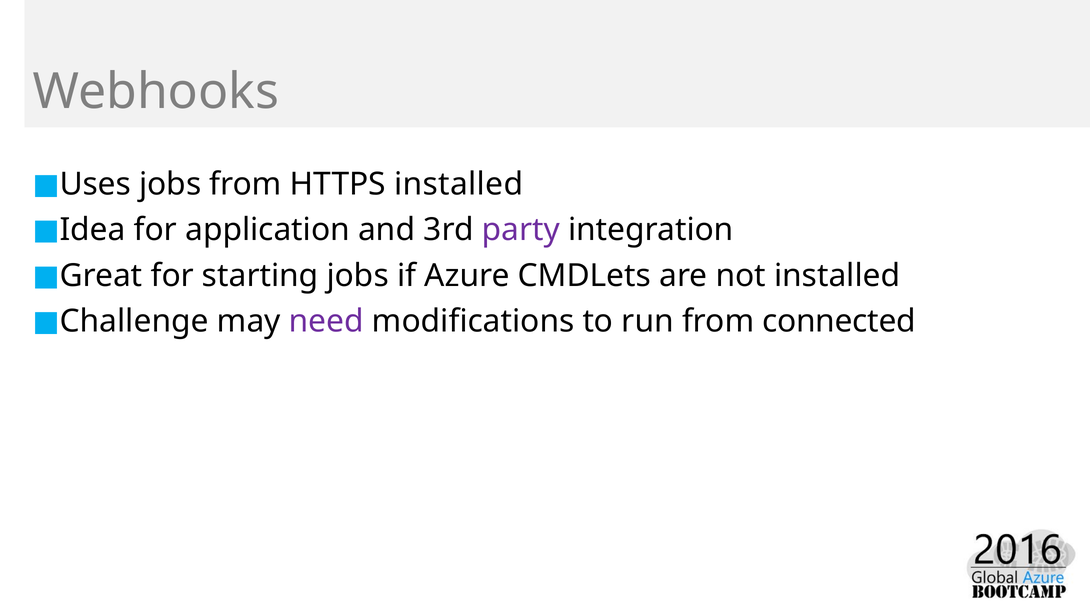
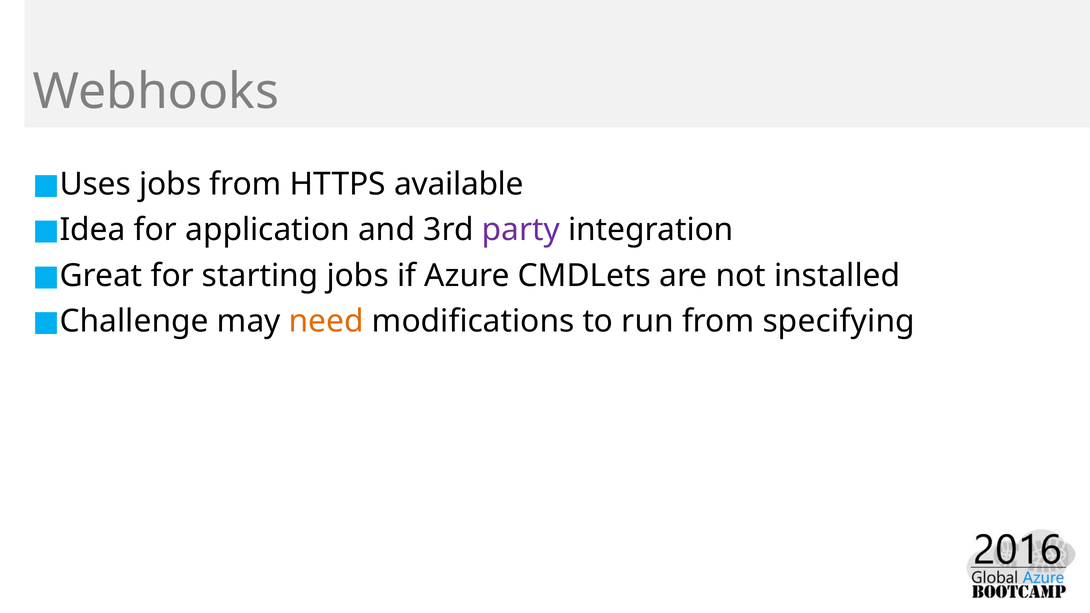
HTTPS installed: installed -> available
need colour: purple -> orange
connected: connected -> specifying
